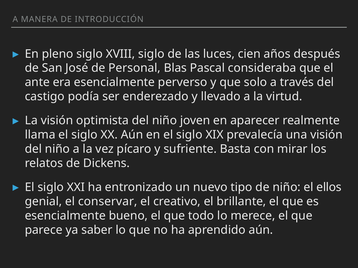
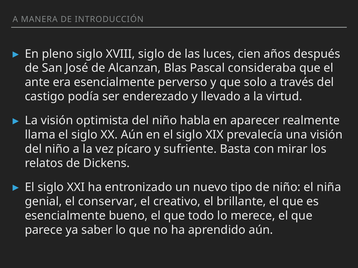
Personal: Personal -> Alcanzan
joven: joven -> habla
ellos: ellos -> niña
